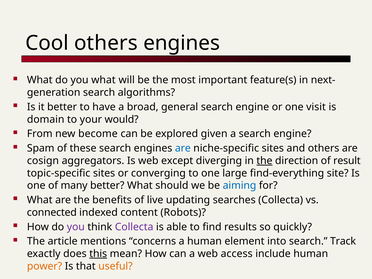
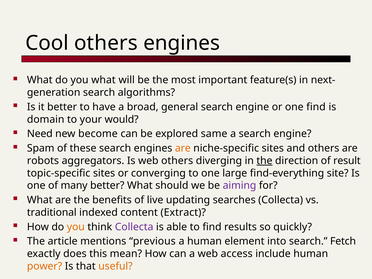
one visit: visit -> find
From: From -> Need
given: given -> same
are at (183, 148) colour: blue -> orange
cosign: cosign -> robots
web except: except -> others
aiming colour: blue -> purple
connected: connected -> traditional
Robots: Robots -> Extract
you at (76, 227) colour: purple -> orange
concerns: concerns -> previous
Track: Track -> Fetch
this underline: present -> none
